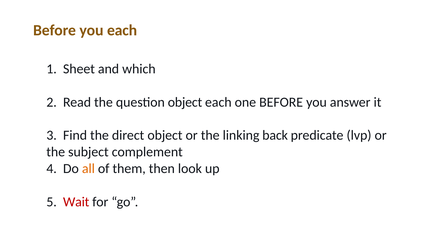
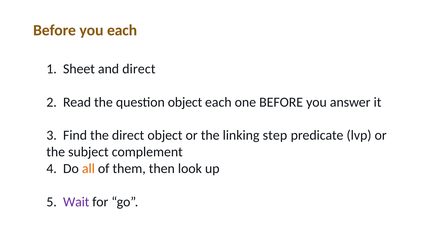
and which: which -> direct
back: back -> step
Wait colour: red -> purple
